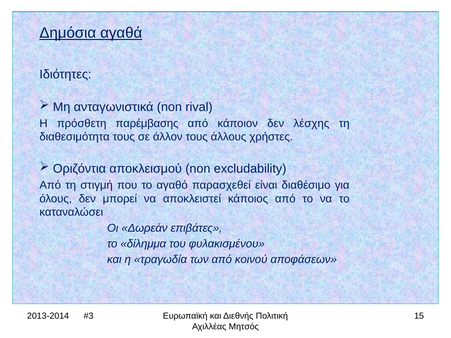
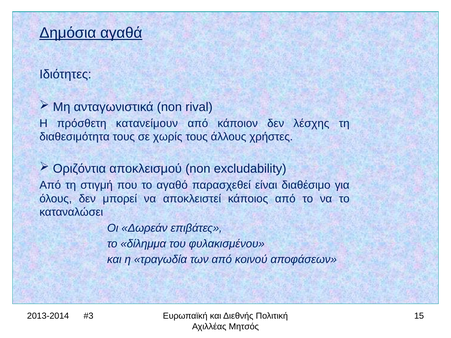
παρέμβασης: παρέμβασης -> κατανείμουν
άλλον: άλλον -> χωρίς
